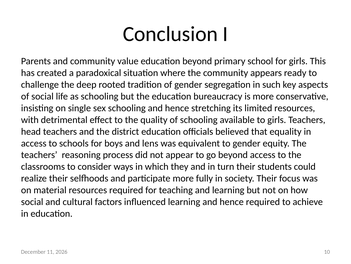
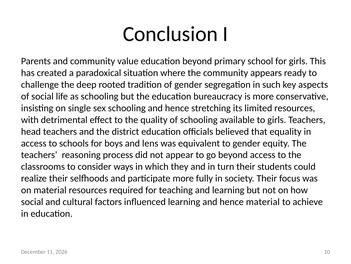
hence required: required -> material
